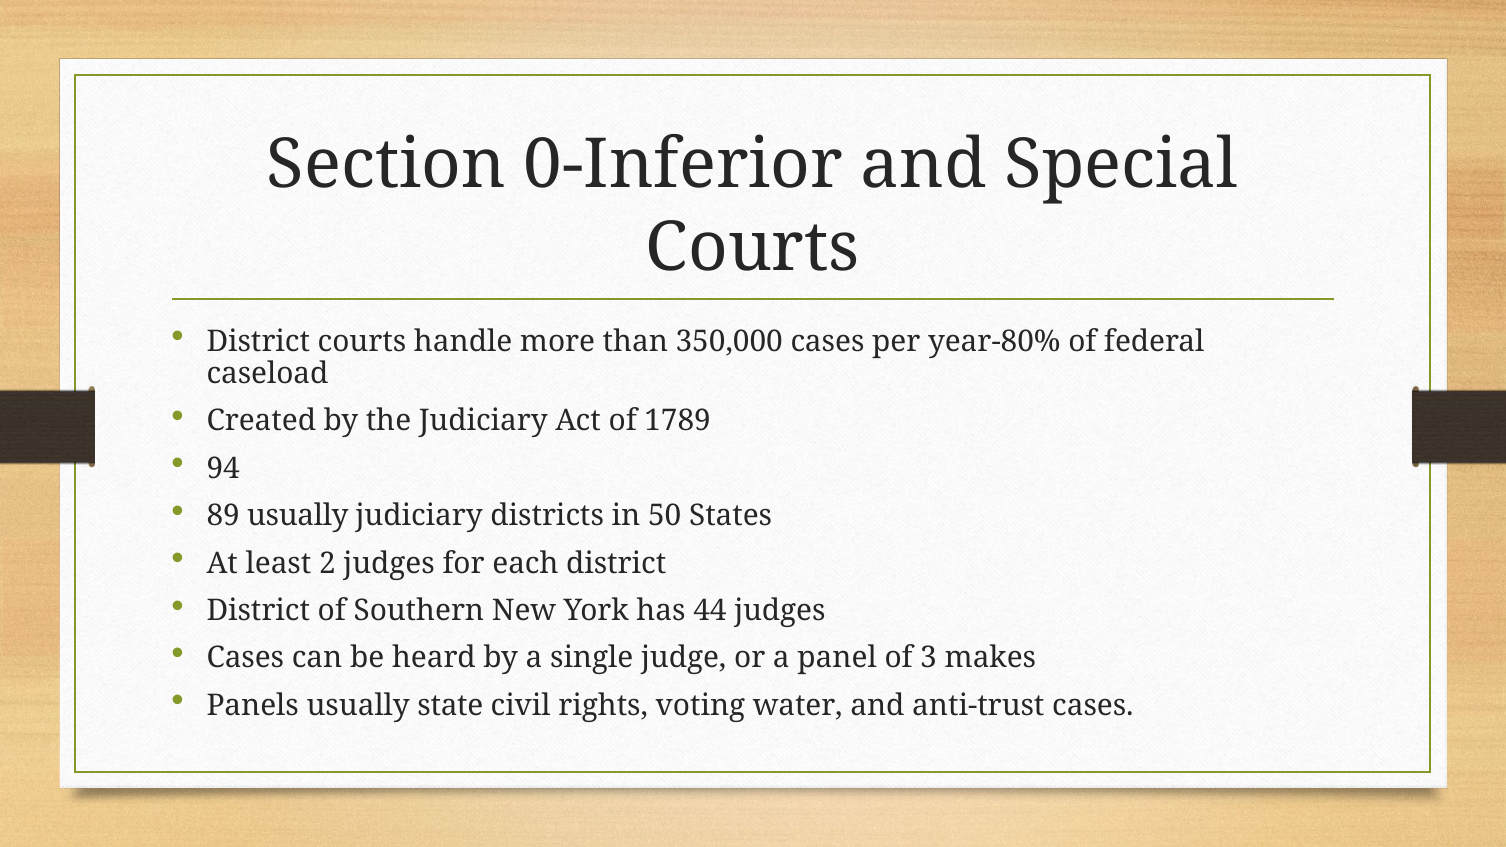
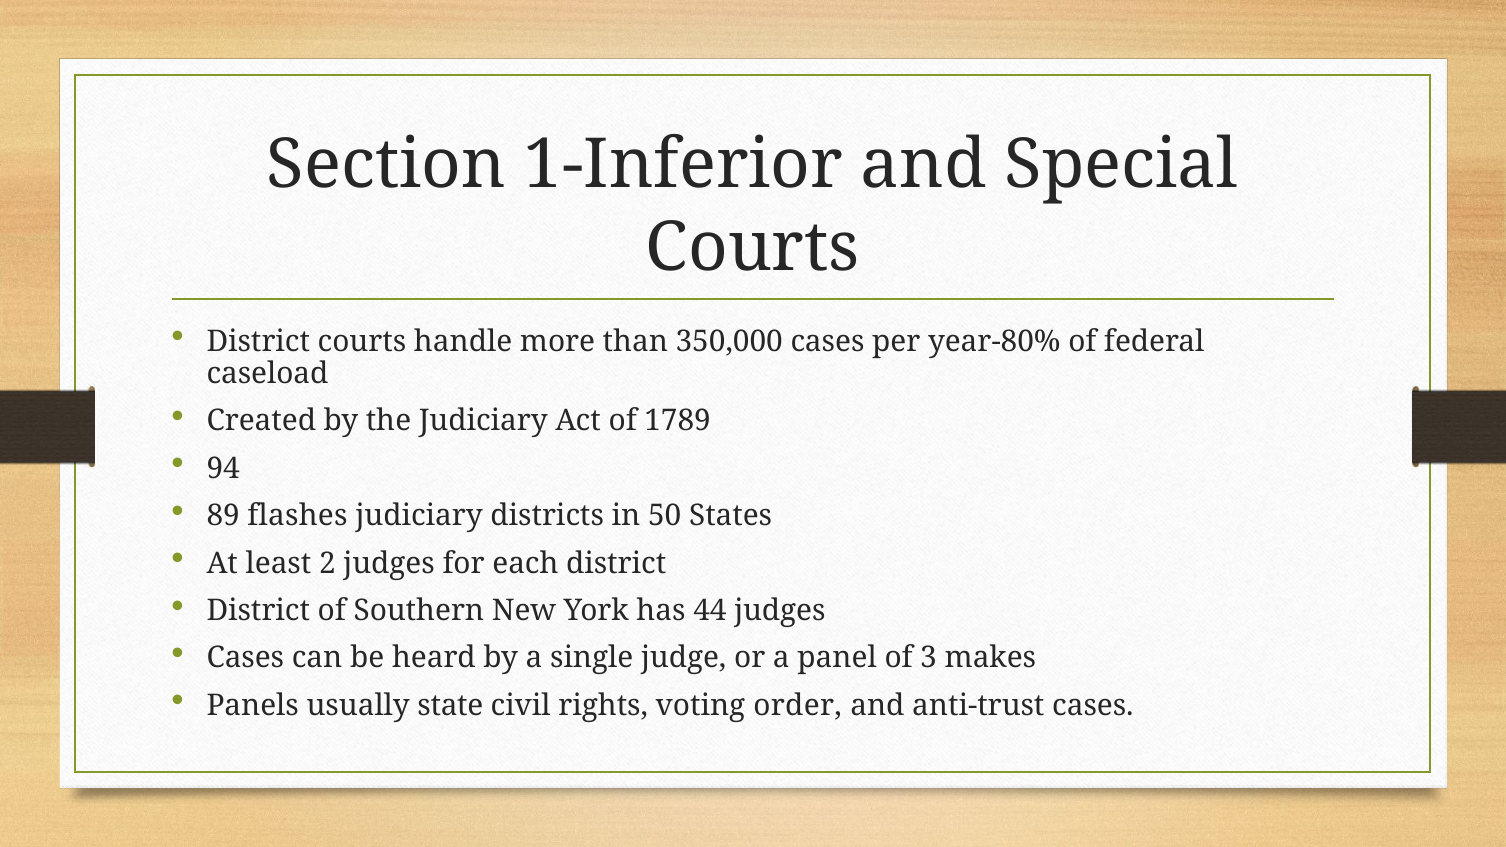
0-Inferior: 0-Inferior -> 1-Inferior
89 usually: usually -> flashes
water: water -> order
